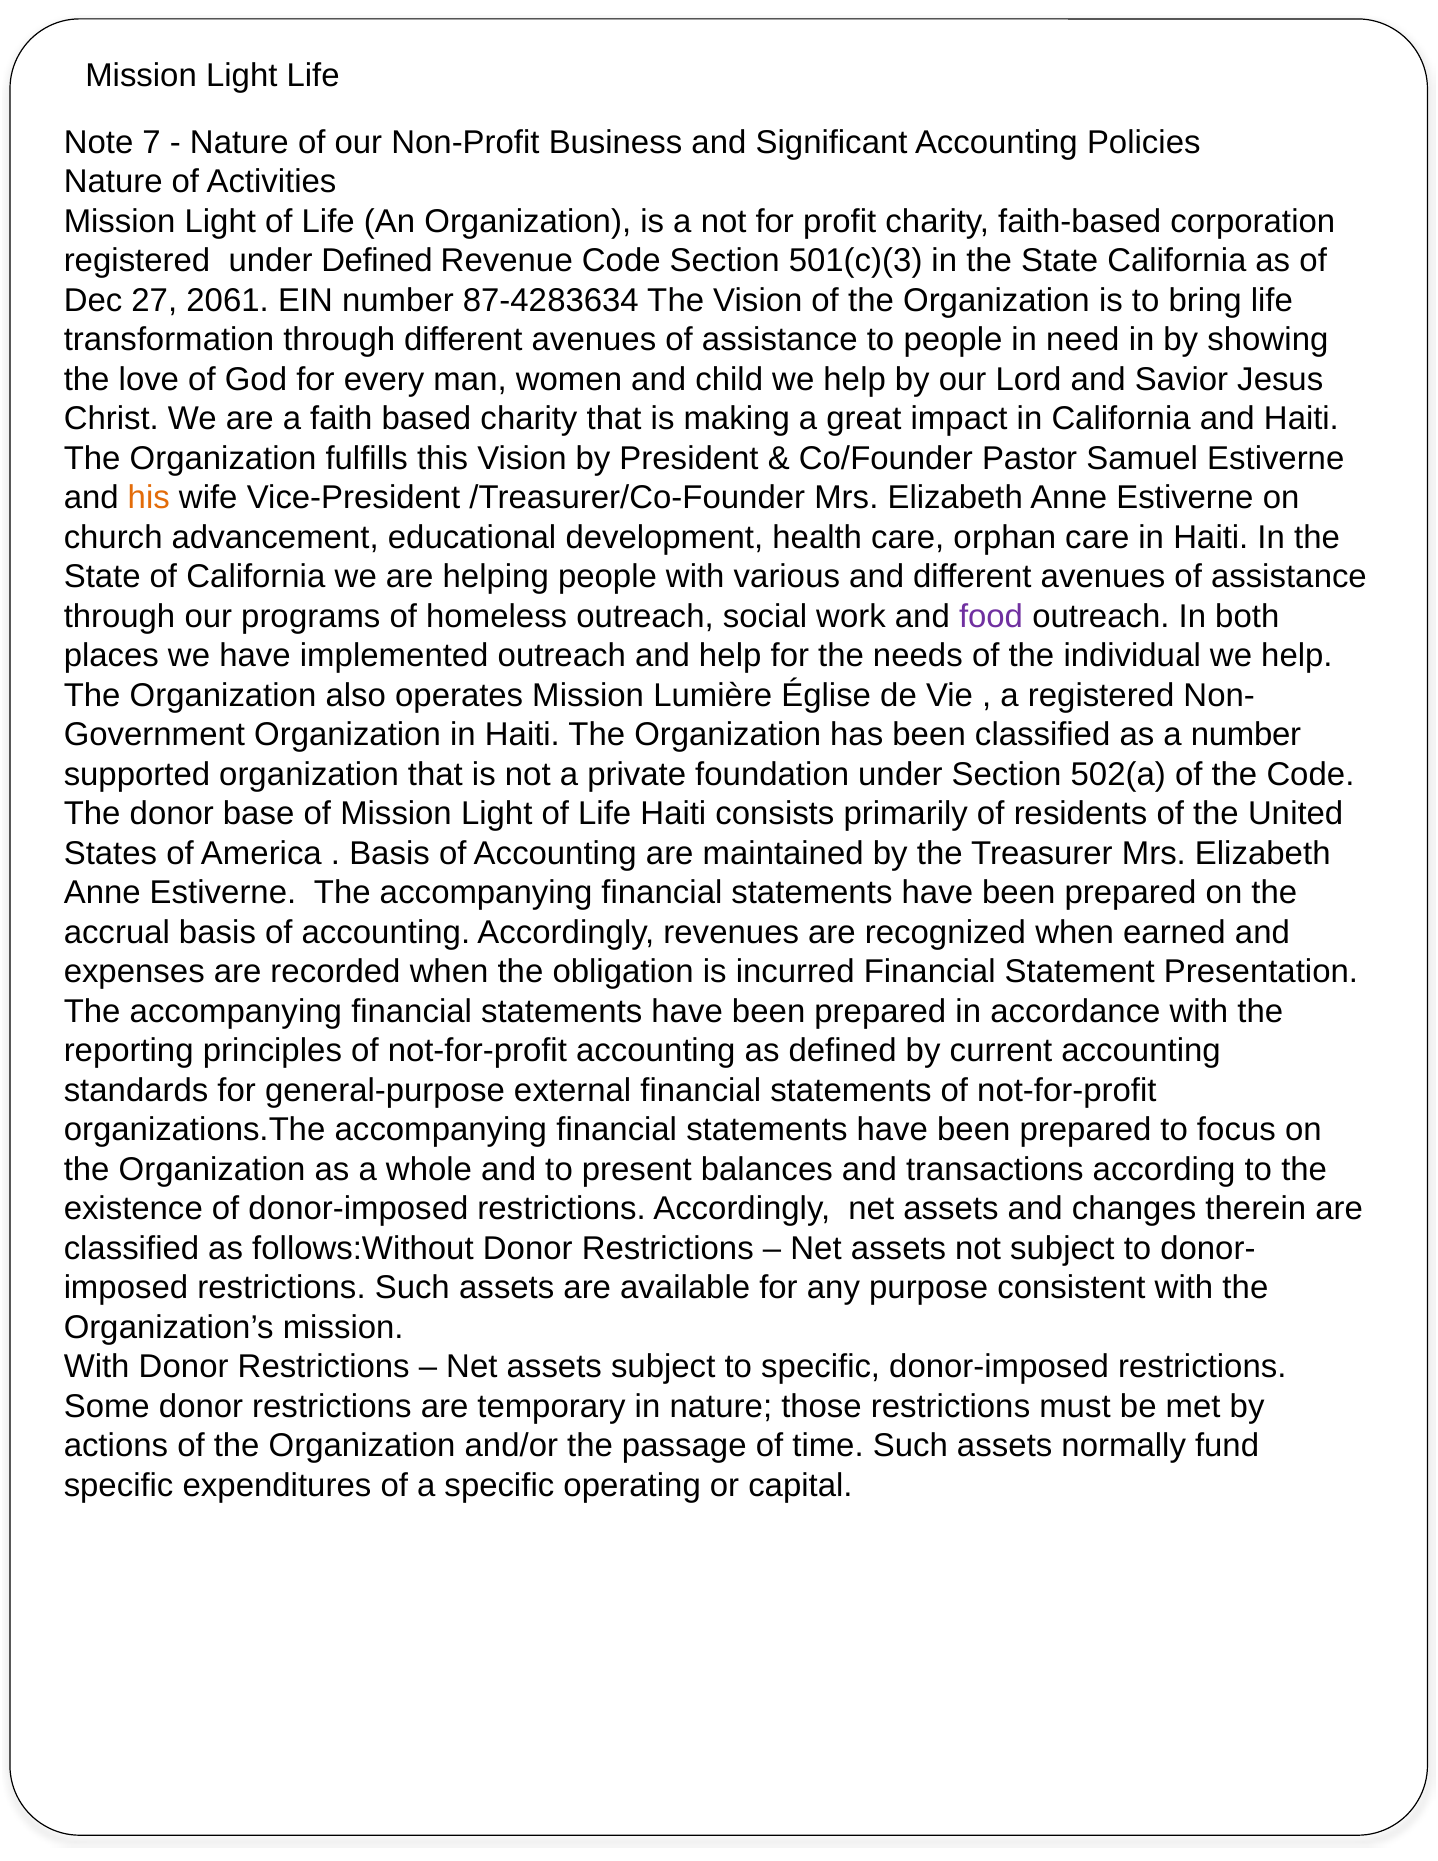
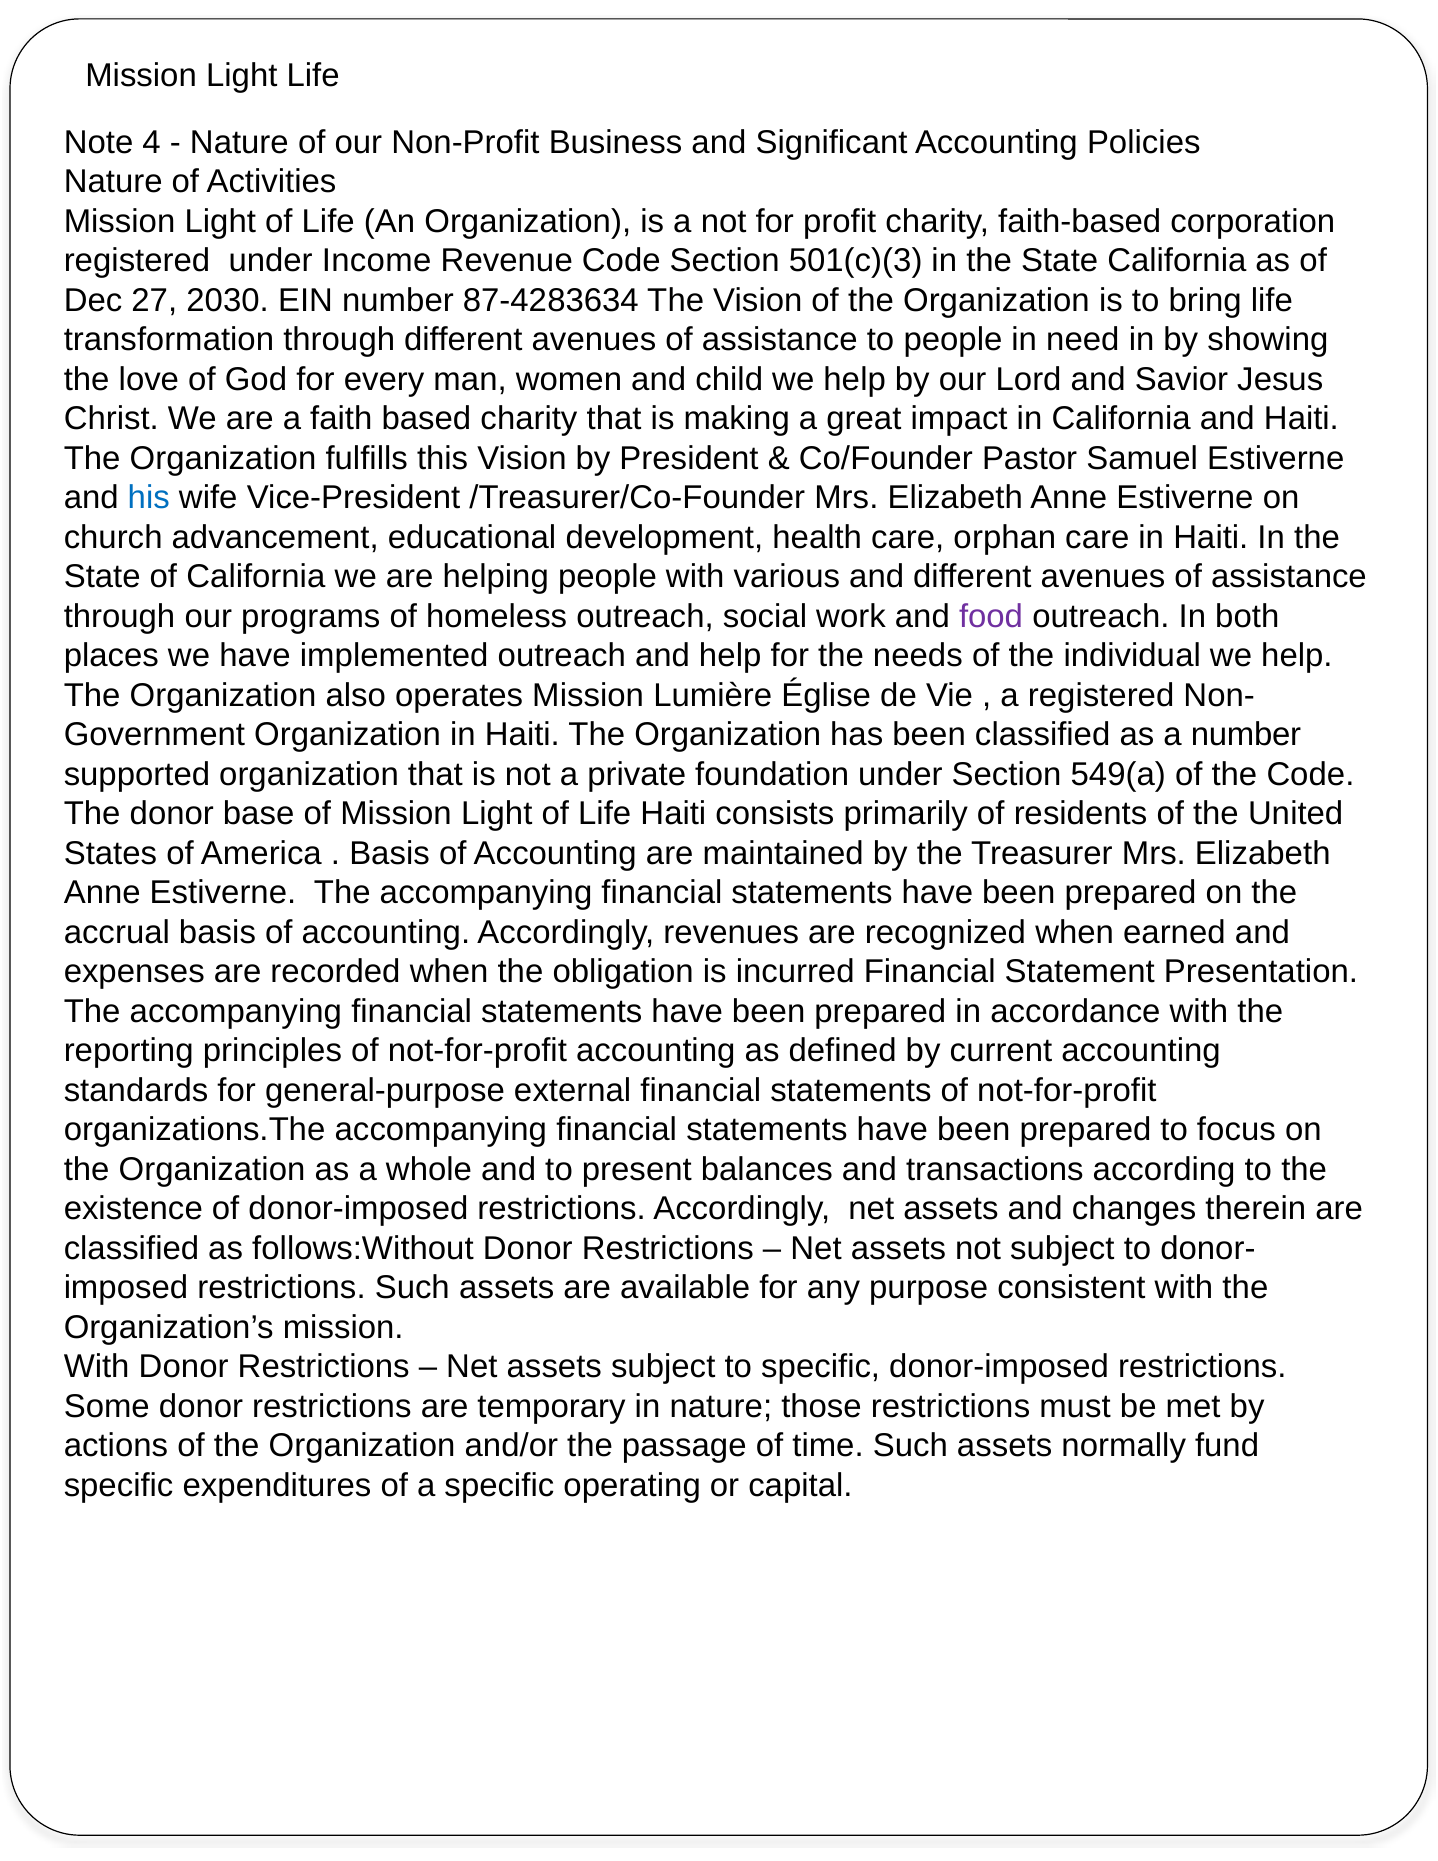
7: 7 -> 4
under Defined: Defined -> Income
2061: 2061 -> 2030
his colour: orange -> blue
502(a: 502(a -> 549(a
